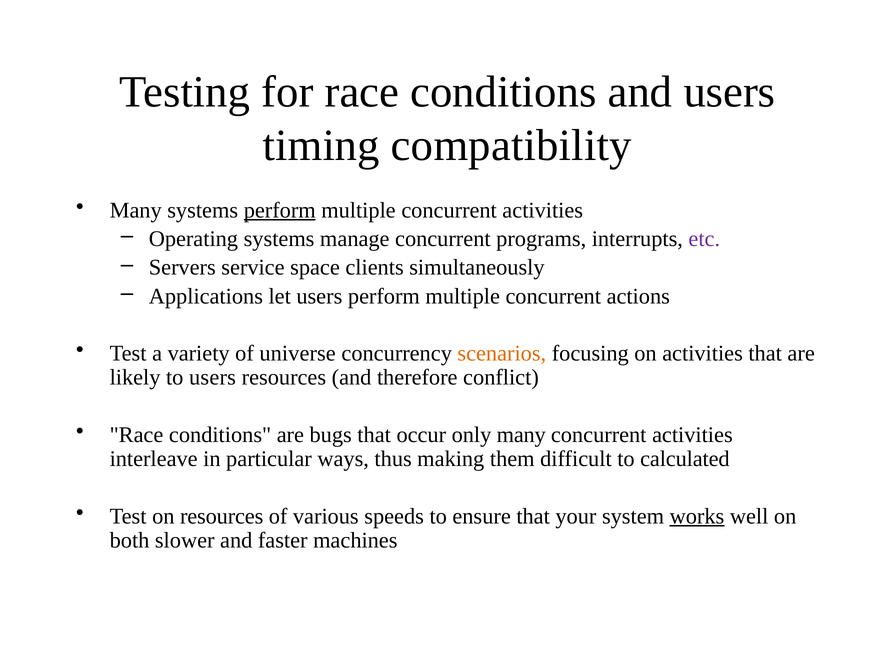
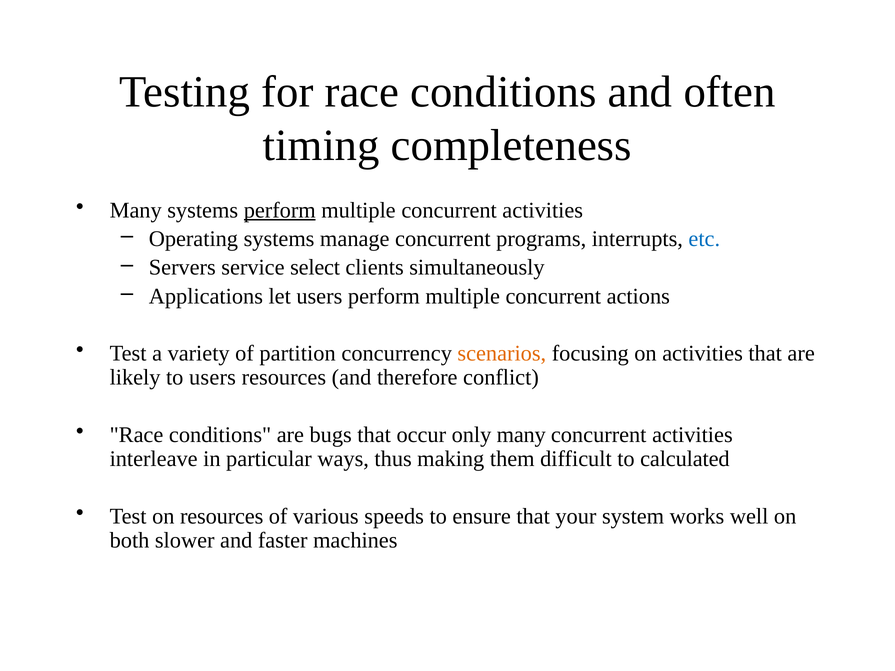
and users: users -> often
compatibility: compatibility -> completeness
etc colour: purple -> blue
space: space -> select
universe: universe -> partition
works underline: present -> none
